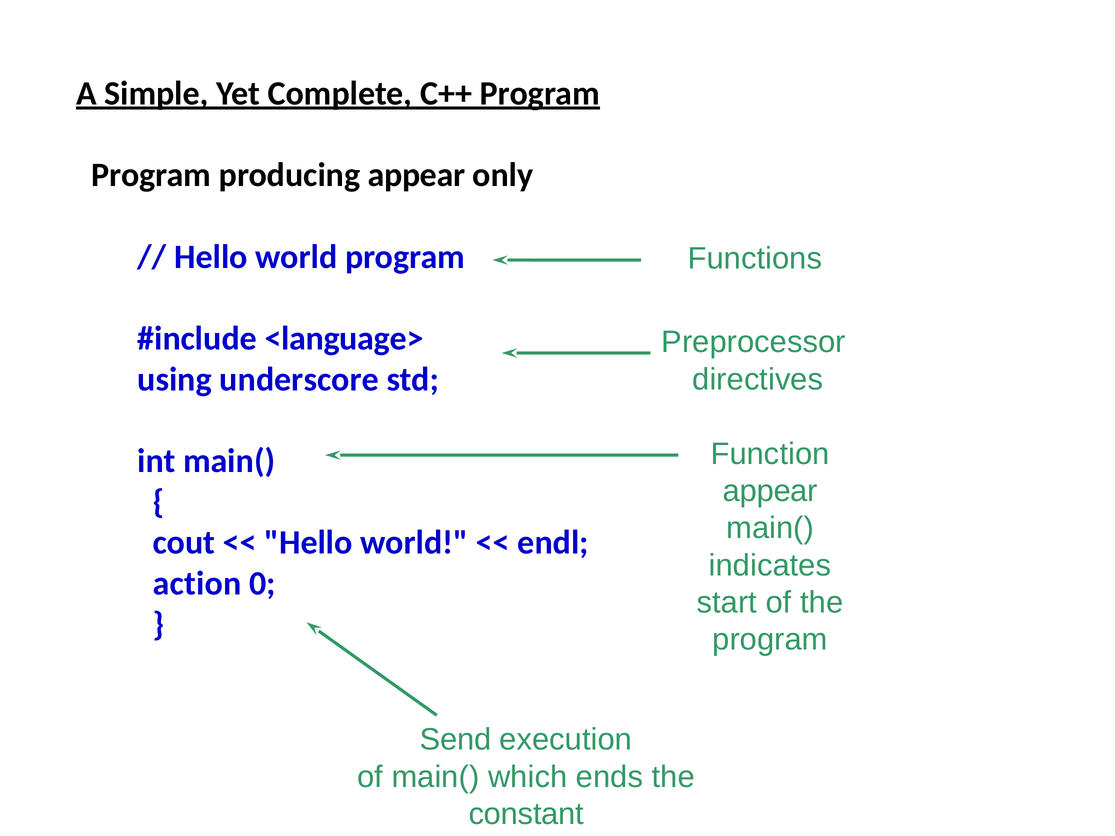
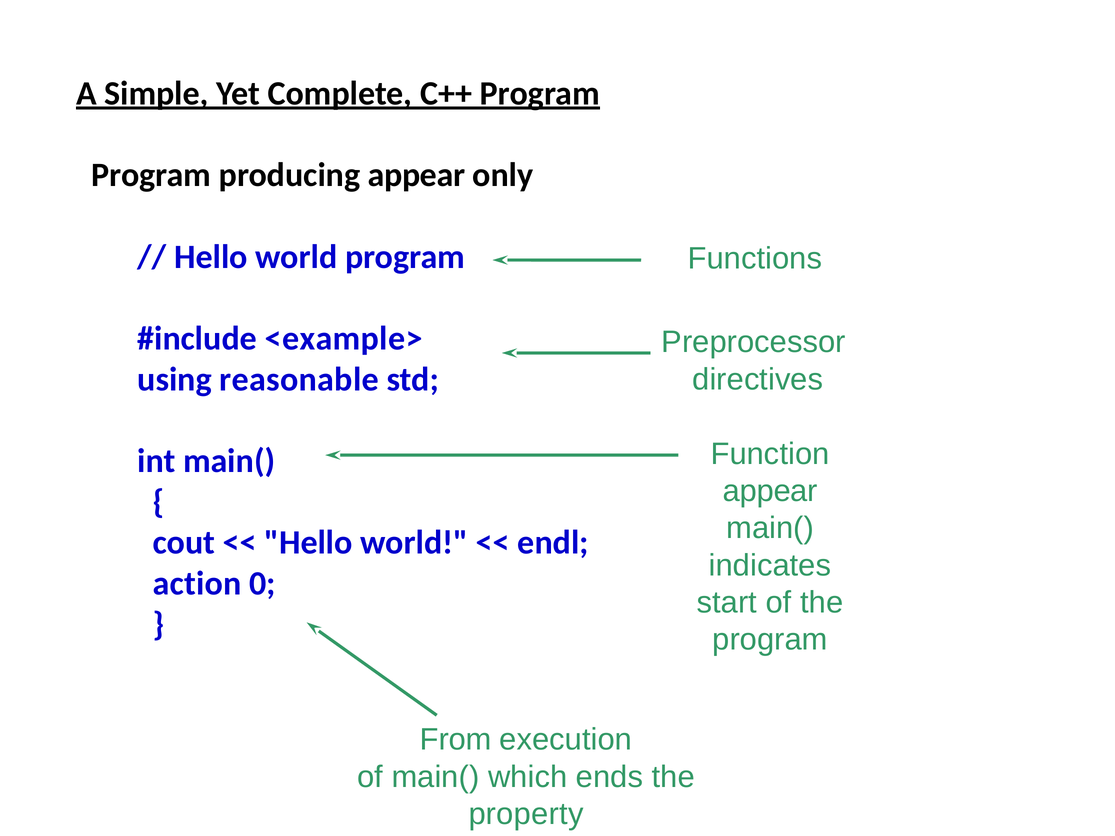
<language>: <language> -> <example>
underscore: underscore -> reasonable
Send: Send -> From
constant: constant -> property
